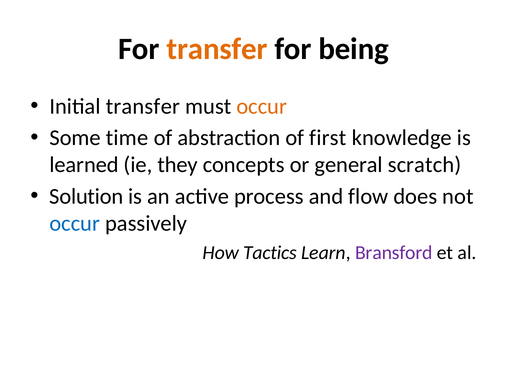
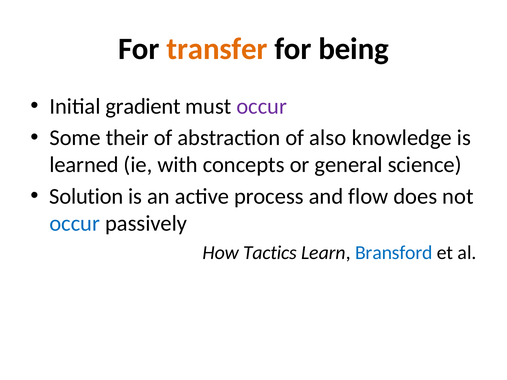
Initial transfer: transfer -> gradient
occur at (262, 106) colour: orange -> purple
time: time -> their
first: first -> also
they: they -> with
scratch: scratch -> science
Bransford colour: purple -> blue
